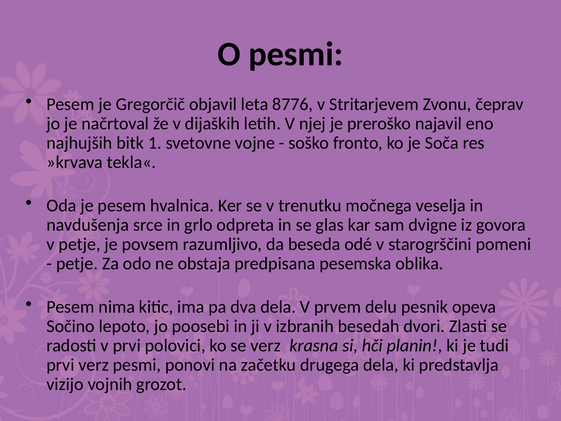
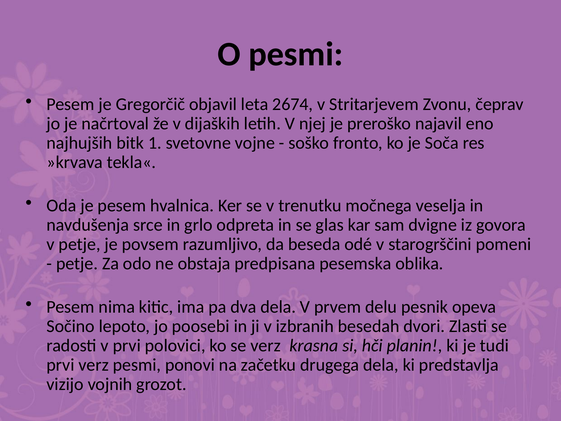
8776: 8776 -> 2674
